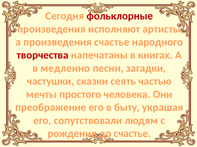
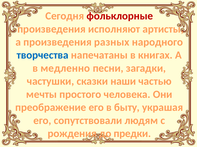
произведения счастье: счастье -> разных
творчества colour: red -> blue
сеять: сеять -> наши
до счастье: счастье -> предки
